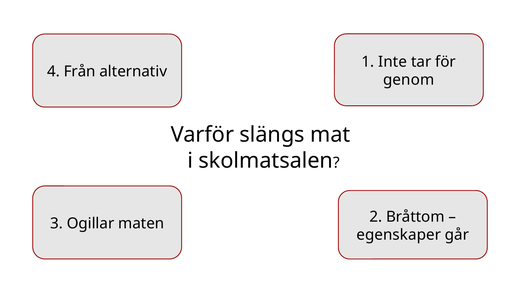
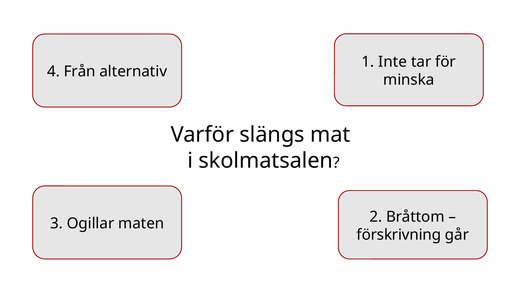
genom: genom -> minska
egenskaper: egenskaper -> förskrivning
